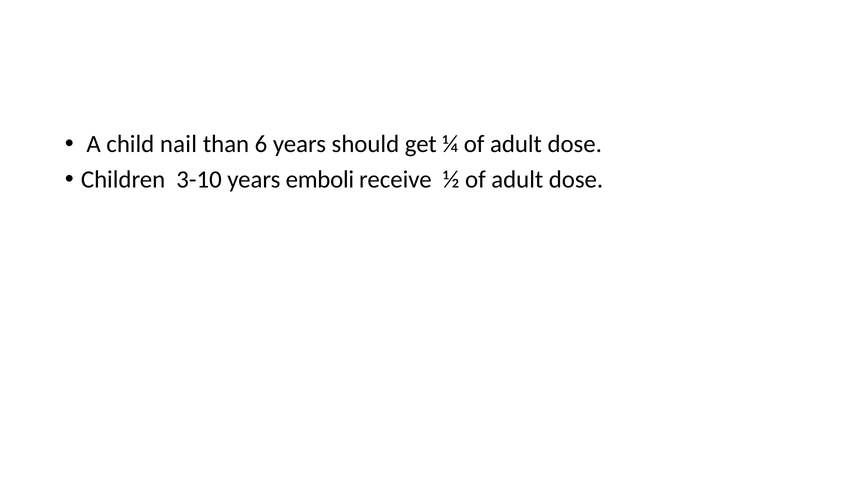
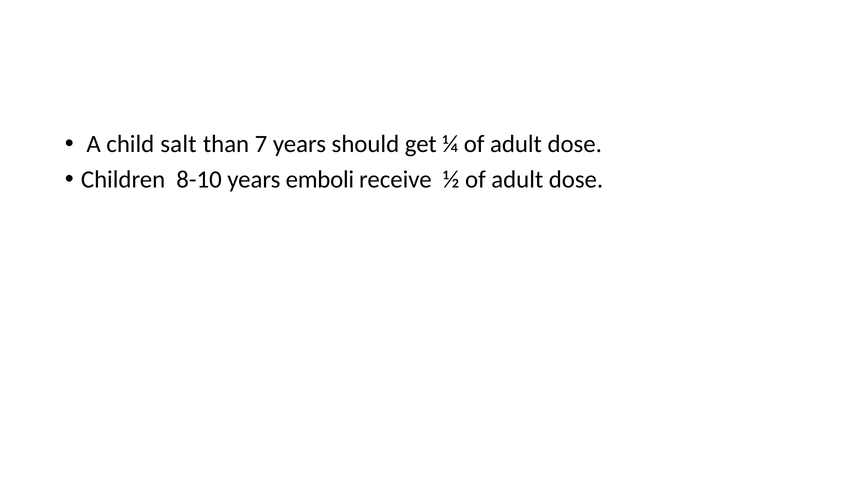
nail: nail -> salt
6: 6 -> 7
3-10: 3-10 -> 8-10
